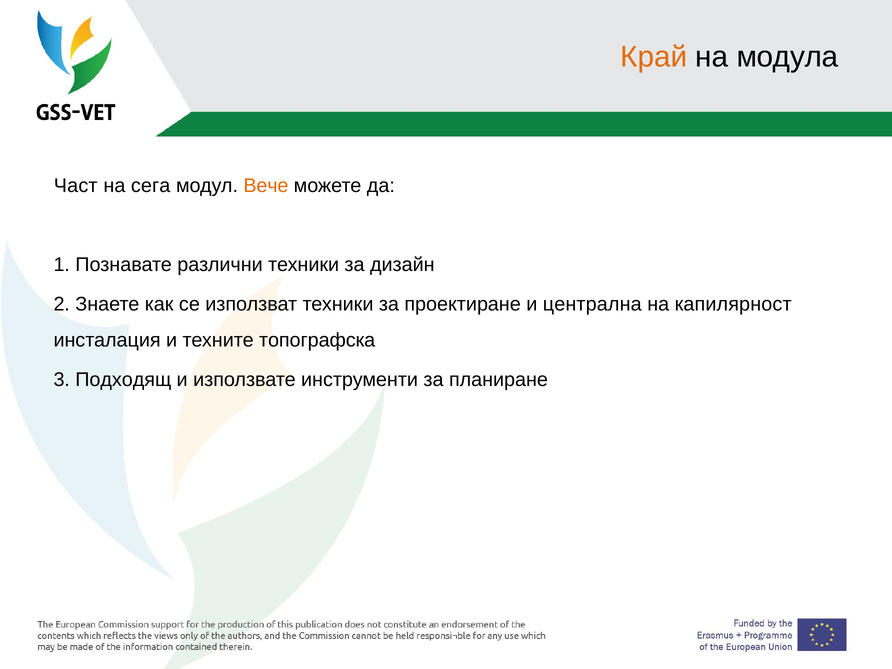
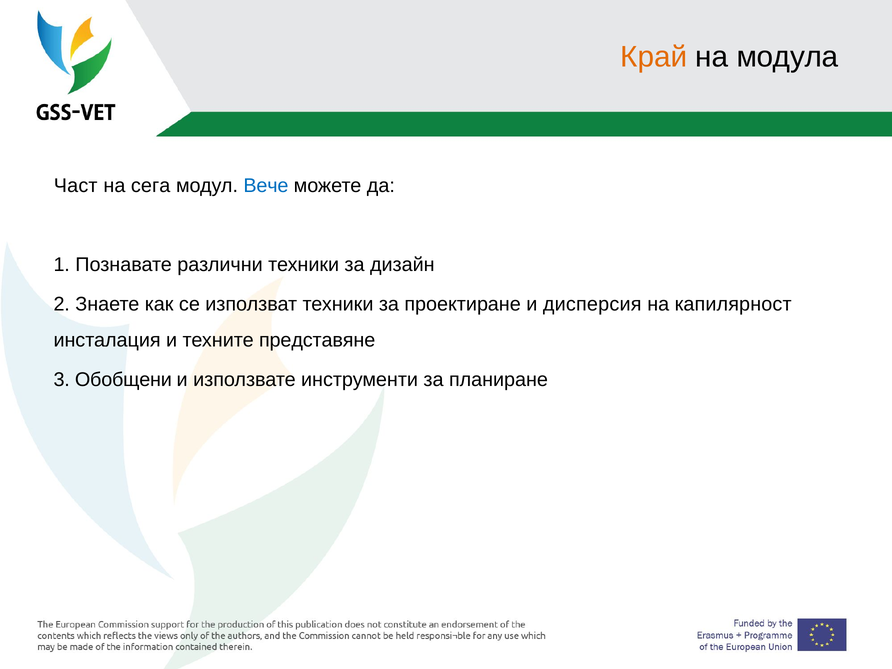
Вече colour: orange -> blue
централна: централна -> дисперсия
топографска: топографска -> представяне
Подходящ: Подходящ -> Обобщени
